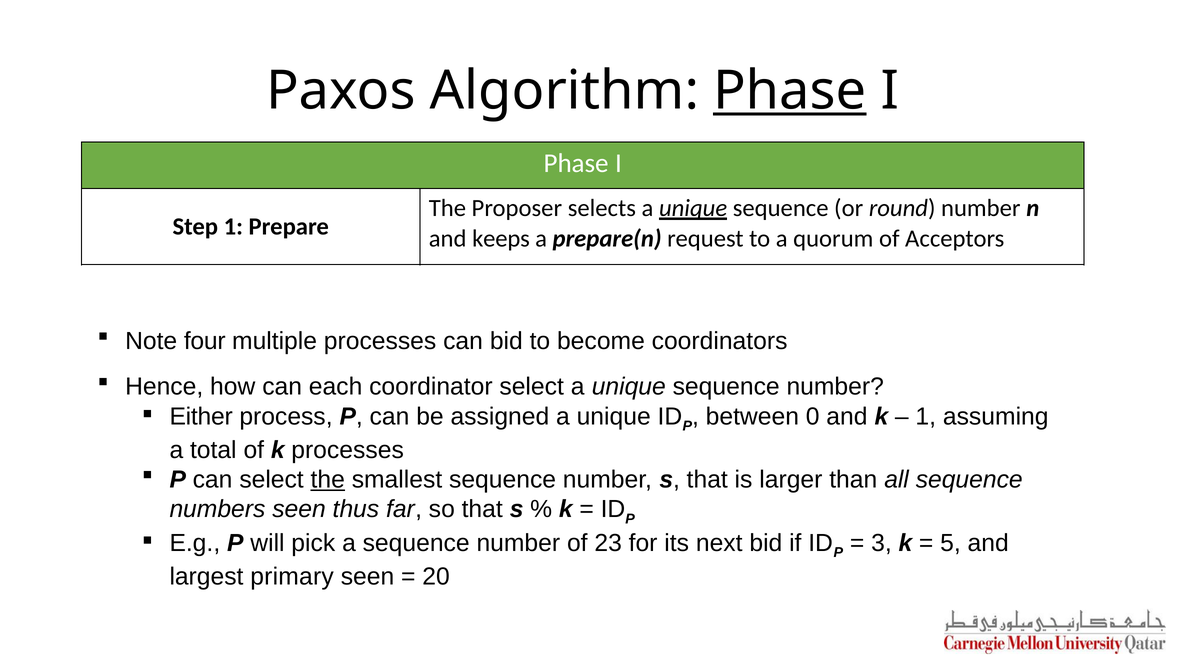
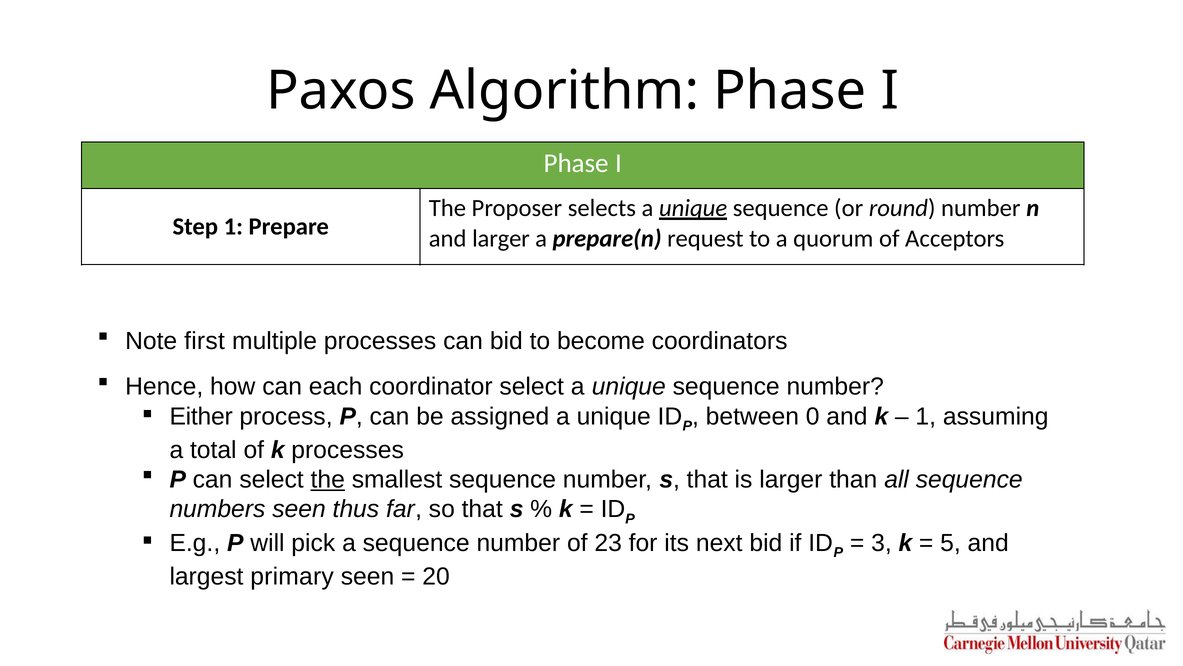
Phase at (790, 91) underline: present -> none
and keeps: keeps -> larger
four: four -> first
